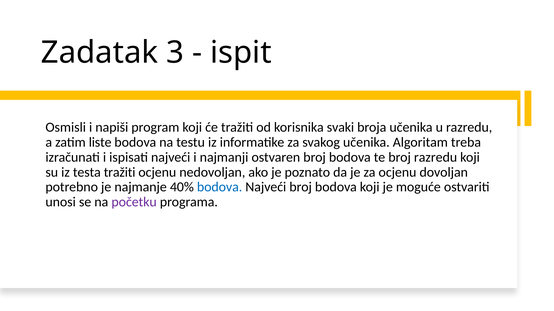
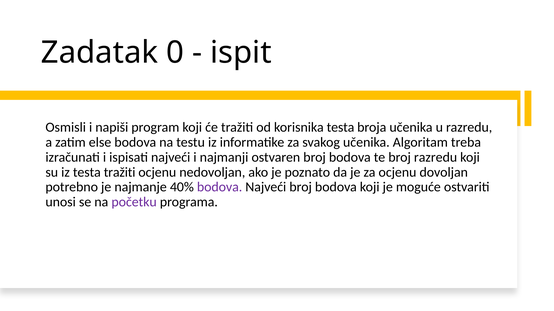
3: 3 -> 0
korisnika svaki: svaki -> testa
liste: liste -> else
bodova at (220, 187) colour: blue -> purple
